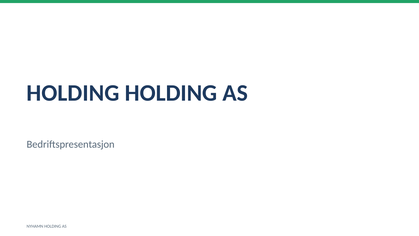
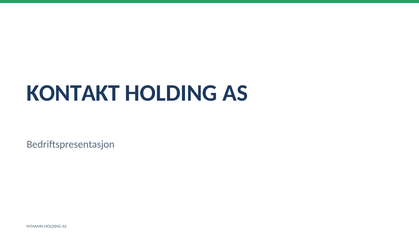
HOLDING at (73, 93): HOLDING -> KONTAKT
